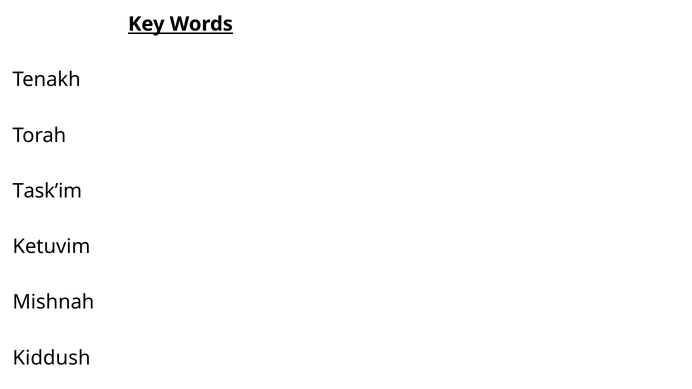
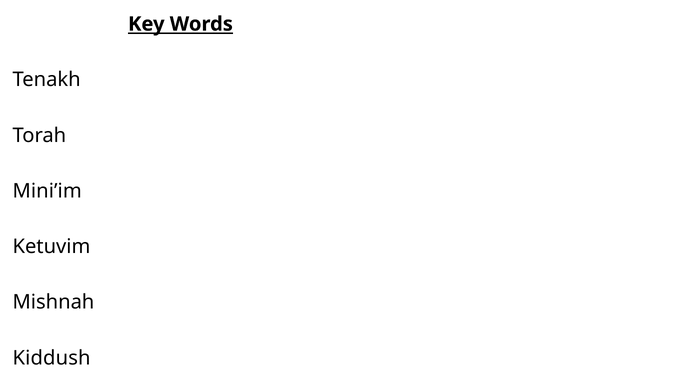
Task’im: Task’im -> Mini’im
